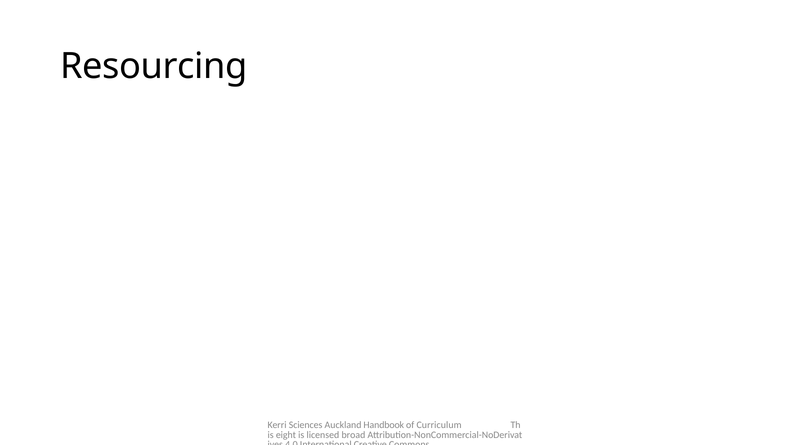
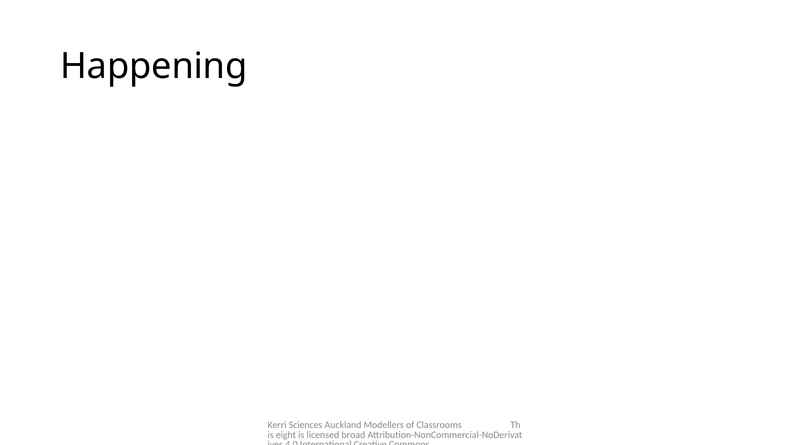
Resourcing: Resourcing -> Happening
Handbook: Handbook -> Modellers
Curriculum: Curriculum -> Classrooms
